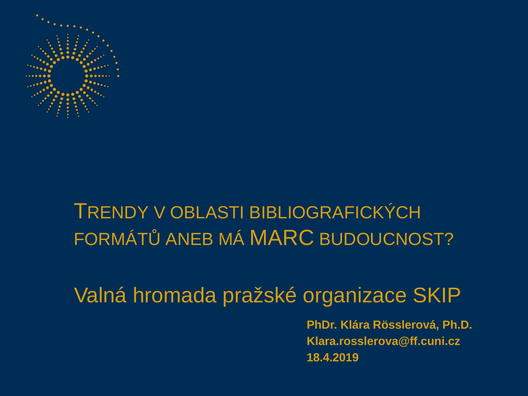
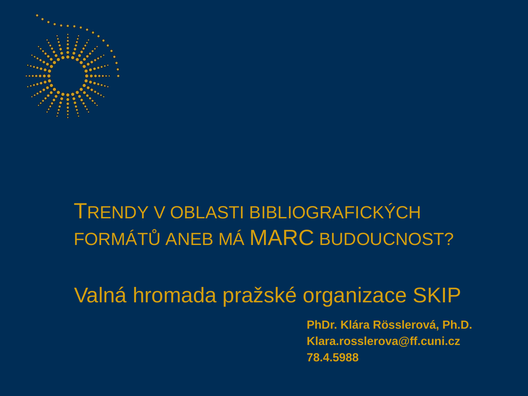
18.4.2019: 18.4.2019 -> 78.4.5988
